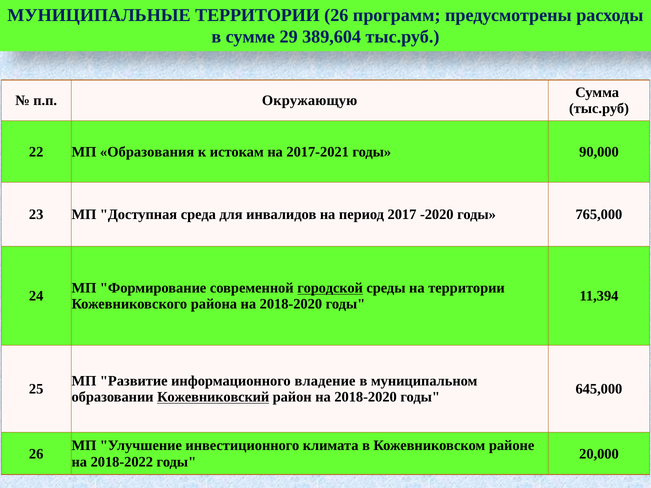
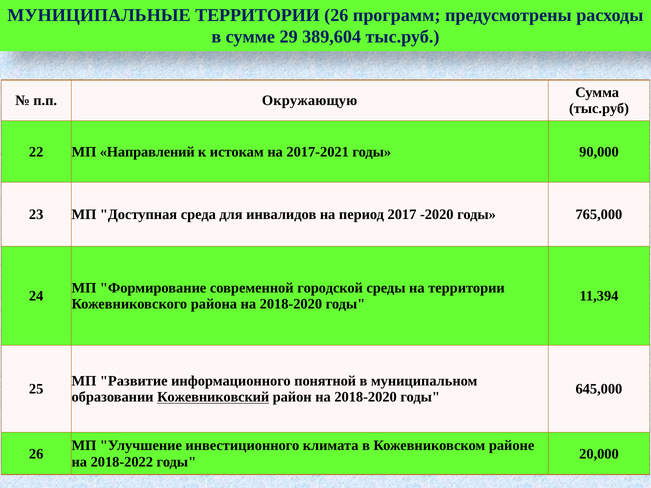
Образования: Образования -> Направлений
городской underline: present -> none
владение: владение -> понятной
